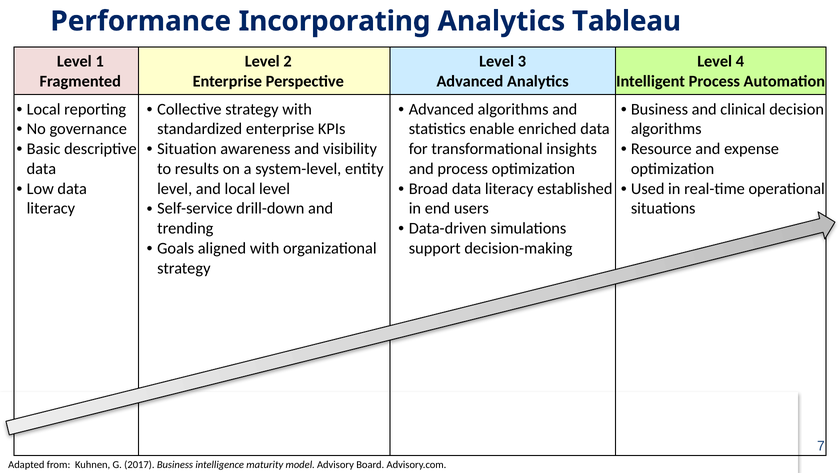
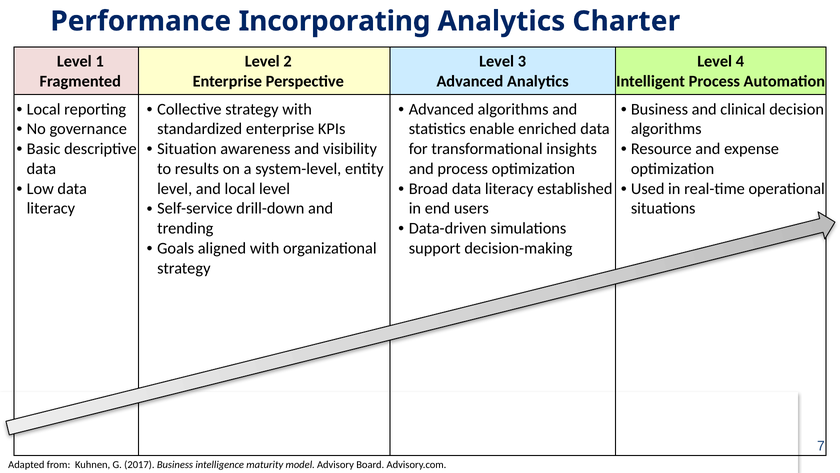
Tableau: Tableau -> Charter
